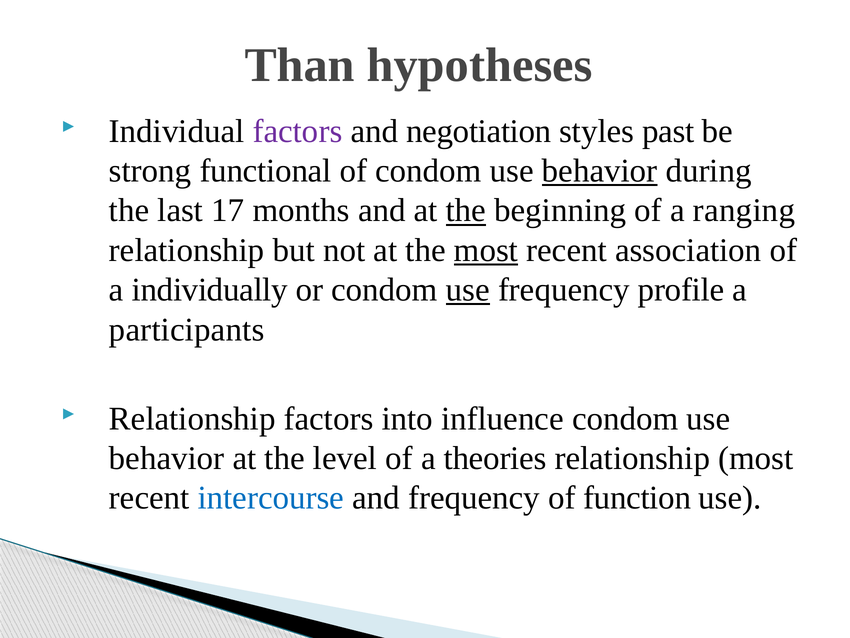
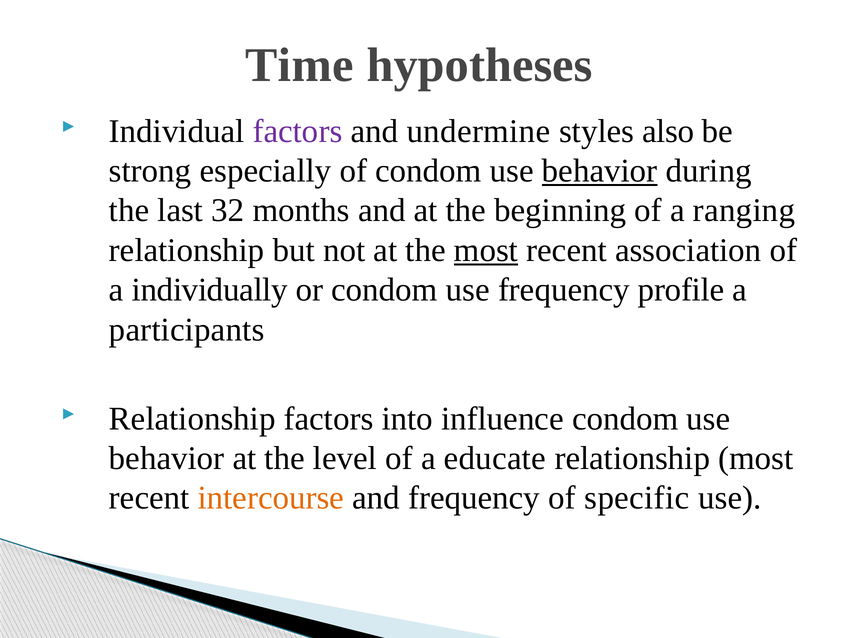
Than: Than -> Time
negotiation: negotiation -> undermine
past: past -> also
functional: functional -> especially
17: 17 -> 32
the at (466, 210) underline: present -> none
use at (468, 290) underline: present -> none
theories: theories -> educate
intercourse colour: blue -> orange
function: function -> specific
